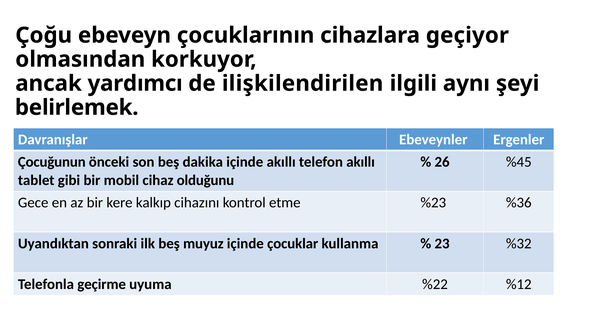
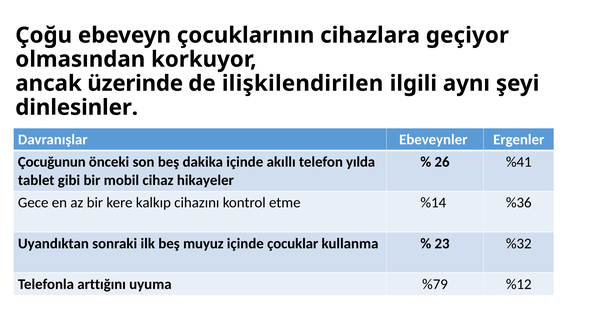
yardımcı: yardımcı -> üzerinde
belirlemek: belirlemek -> dinlesinler
telefon akıllı: akıllı -> yılda
%45: %45 -> %41
olduğunu: olduğunu -> hikayeler
%23: %23 -> %14
geçirme: geçirme -> arttığını
%22: %22 -> %79
